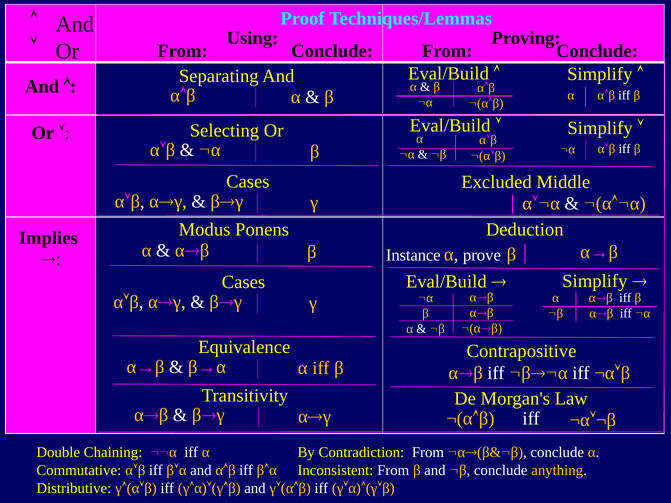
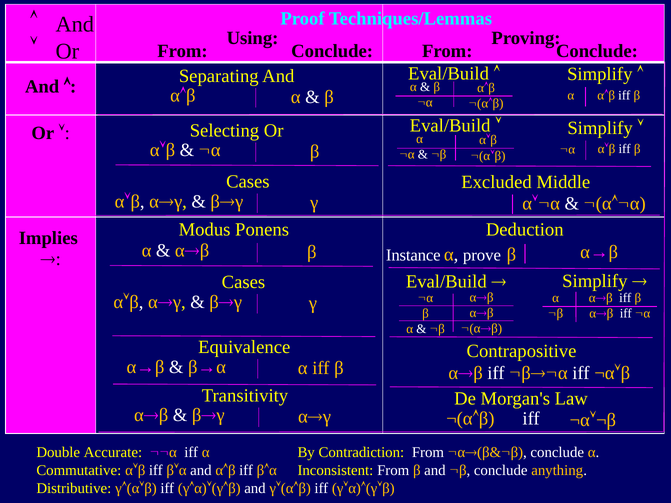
Chaining: Chaining -> Accurate
